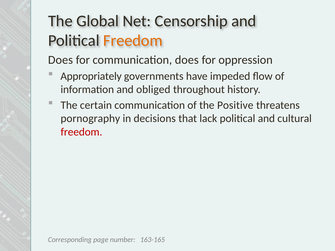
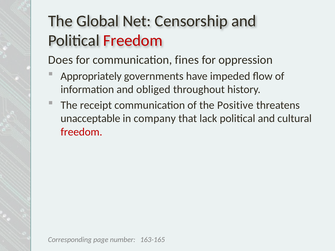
Freedom at (133, 40) colour: orange -> red
communication does: does -> fines
certain: certain -> receipt
pornography: pornography -> unacceptable
decisions: decisions -> company
